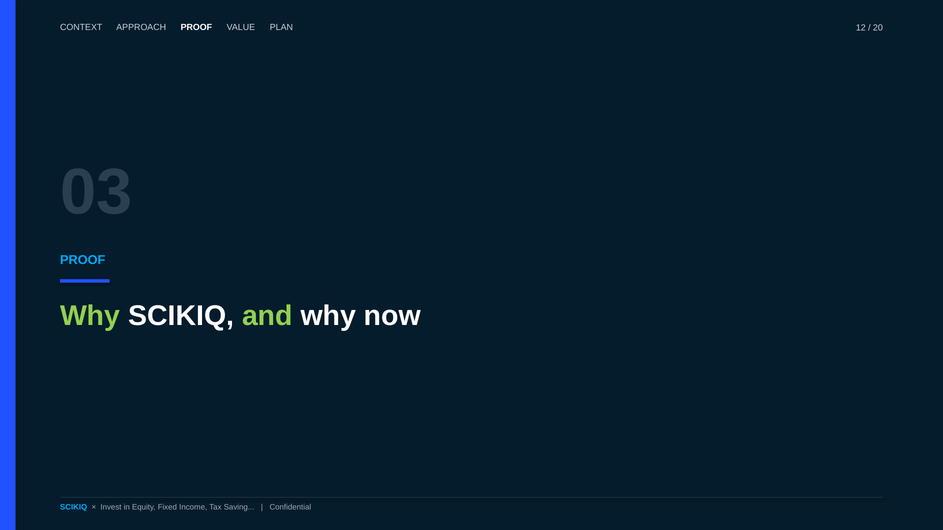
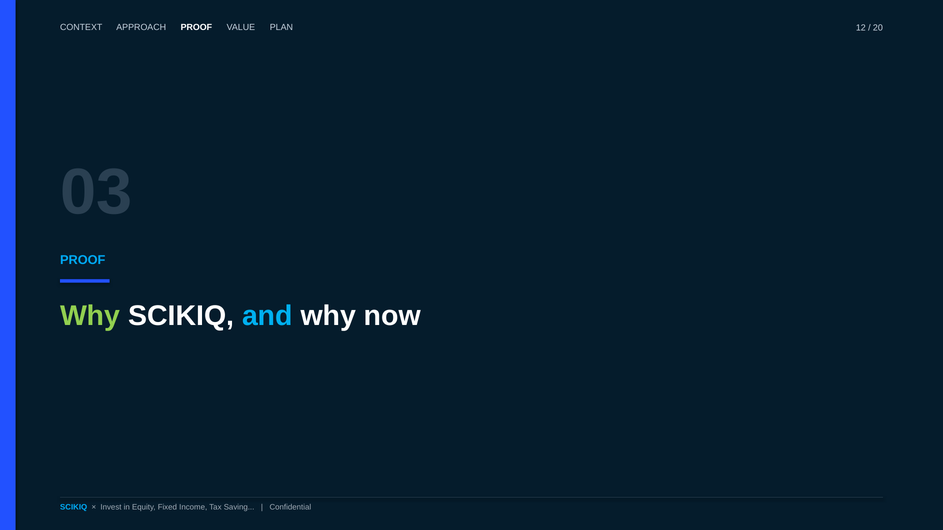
and colour: light green -> light blue
